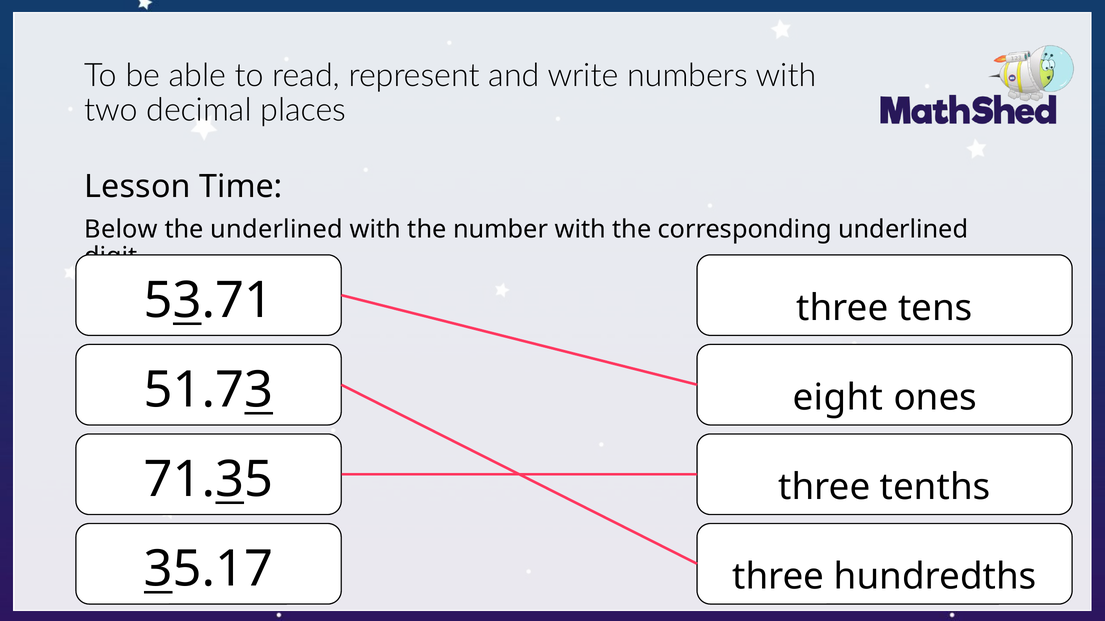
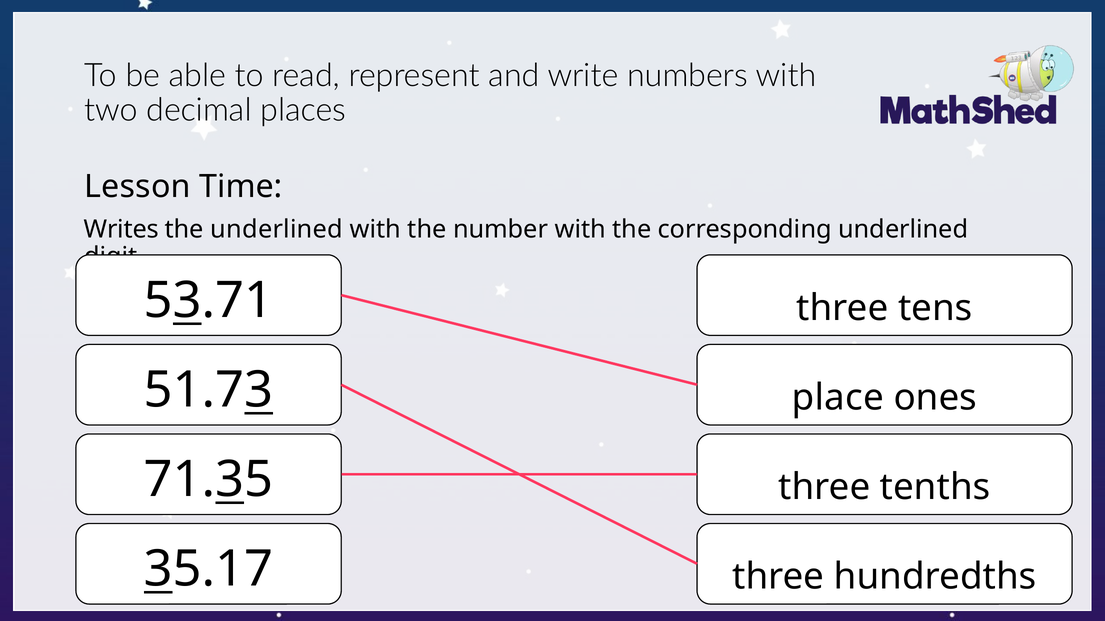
Below: Below -> Writes
eight: eight -> place
